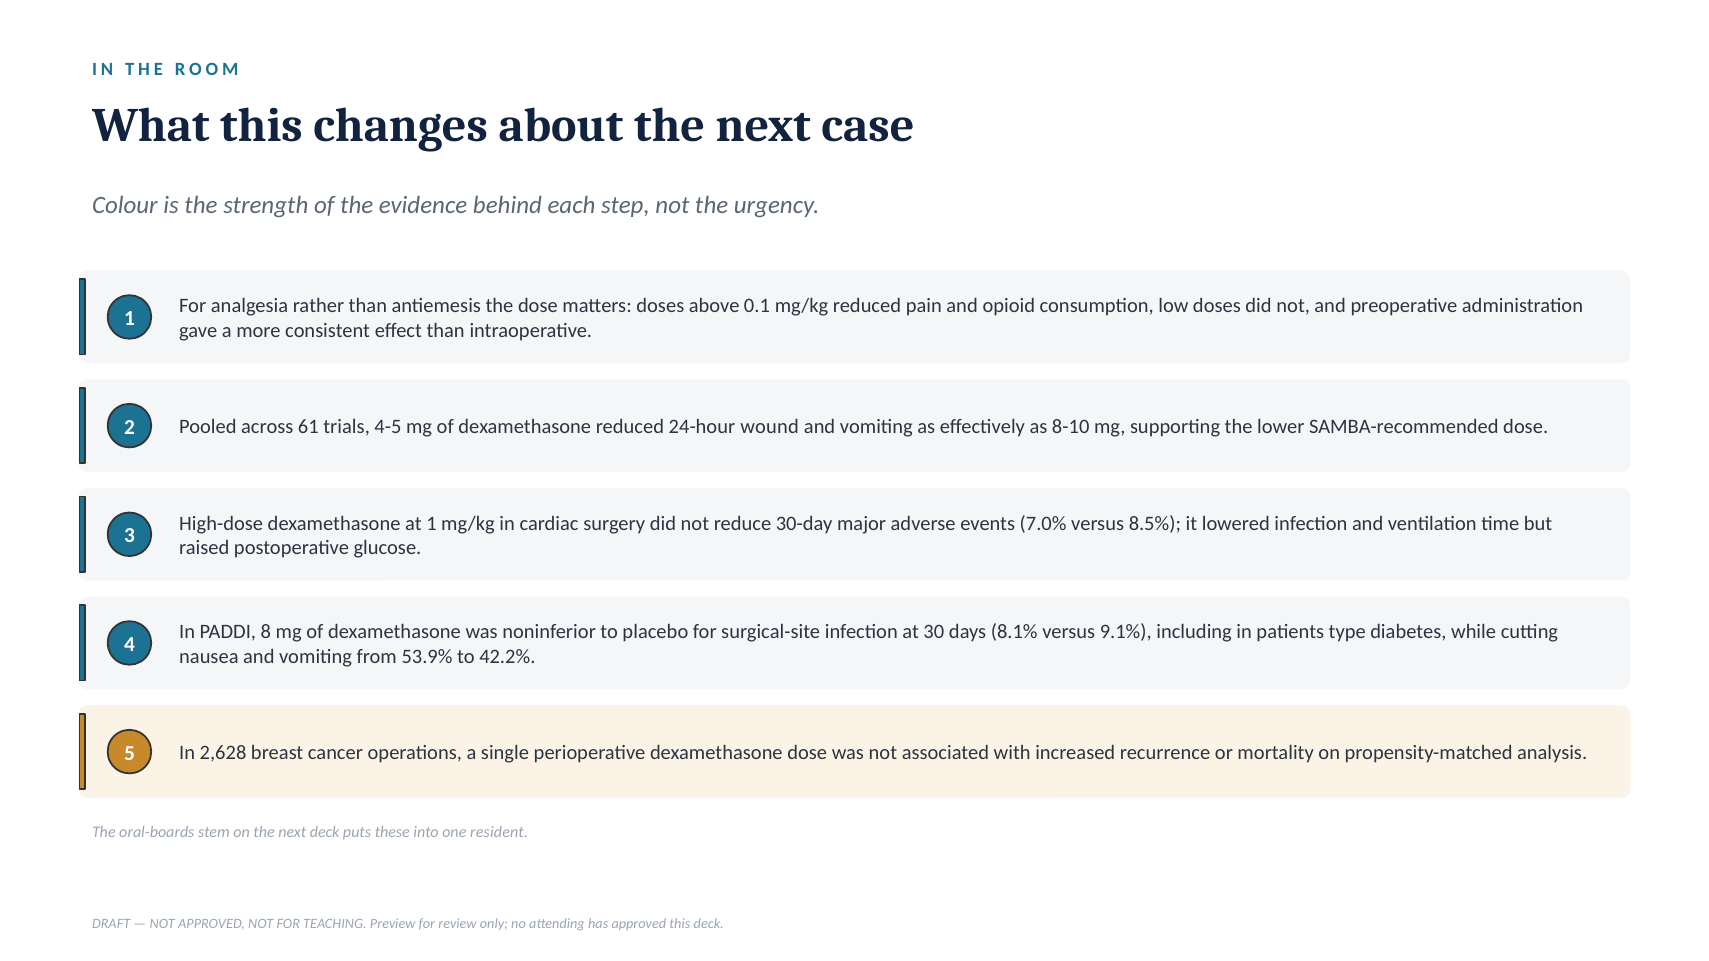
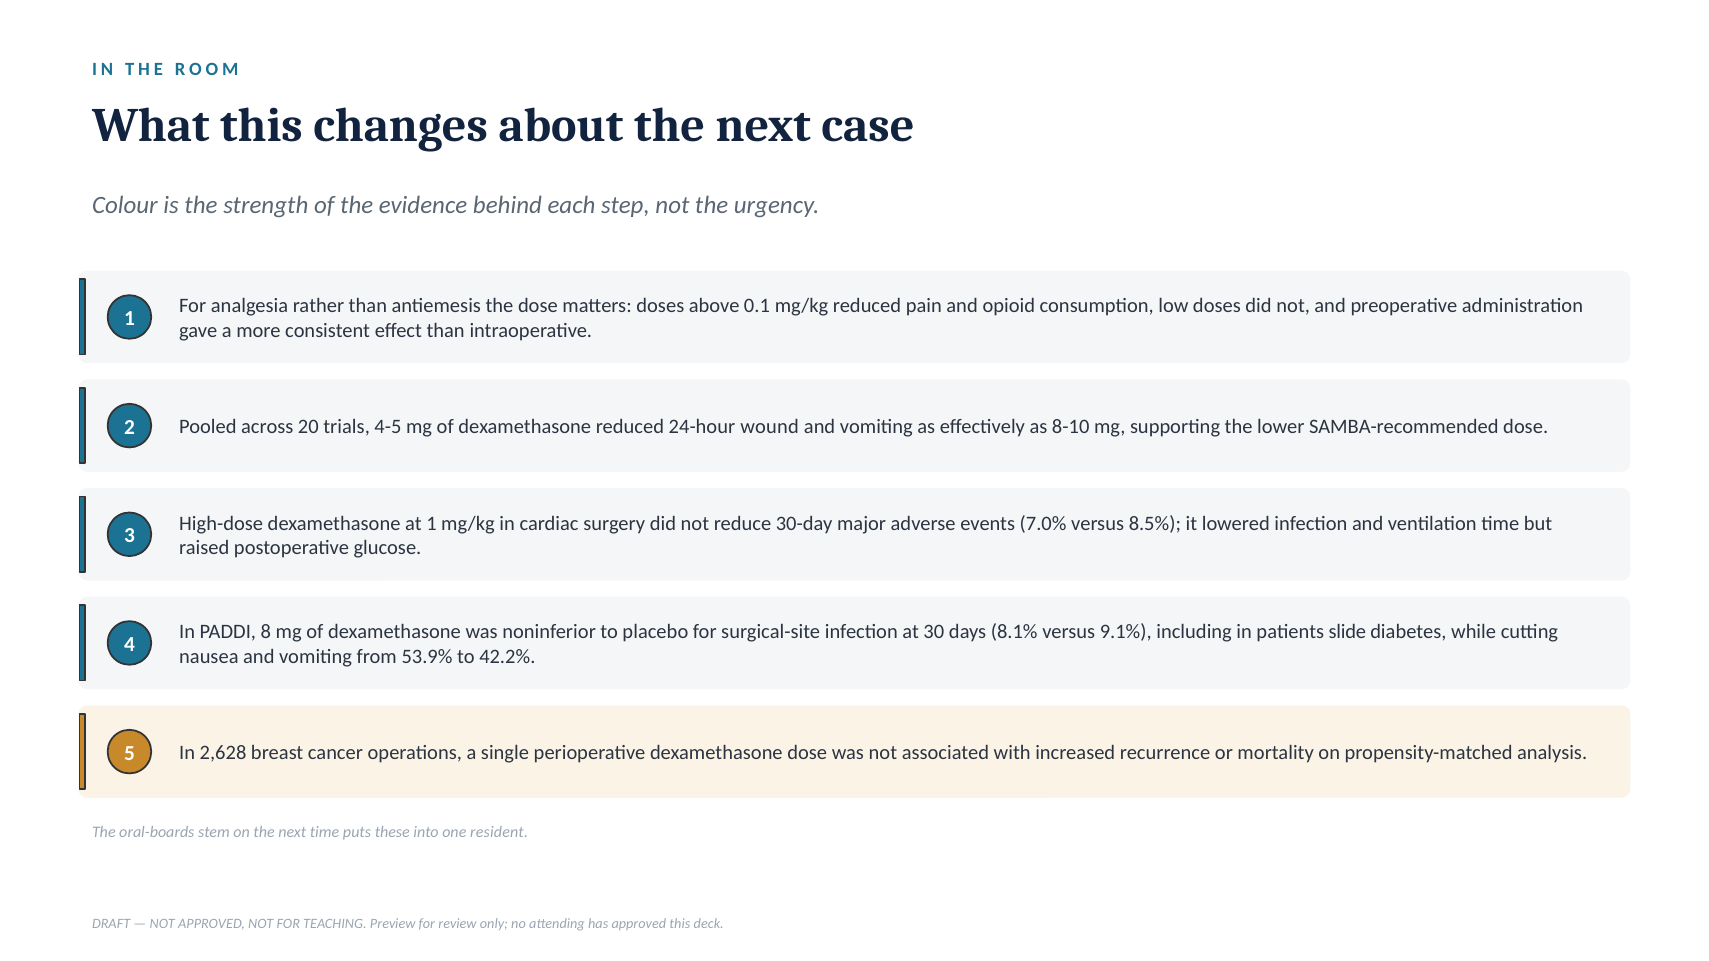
61: 61 -> 20
type: type -> slide
next deck: deck -> time
